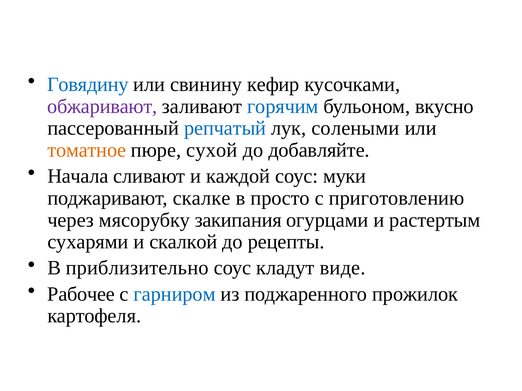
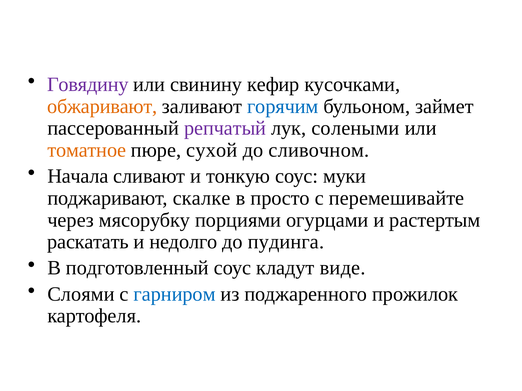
Говядину colour: blue -> purple
обжаривают colour: purple -> orange
вкусно: вкусно -> займет
репчатый colour: blue -> purple
добавляйте: добавляйте -> сливочном
каждой: каждой -> тонкую
приготовлению: приготовлению -> перемешивайте
закипания: закипания -> порциями
сухарями: сухарями -> раскатать
скалкой: скалкой -> недолго
рецепты: рецепты -> пудинга
приблизительно: приблизительно -> подготовленный
Рабочее: Рабочее -> Слоями
